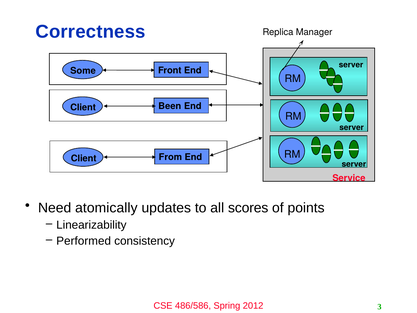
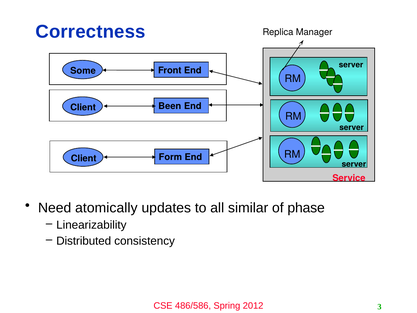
From: From -> Form
scores: scores -> similar
points: points -> phase
Performed: Performed -> Distributed
